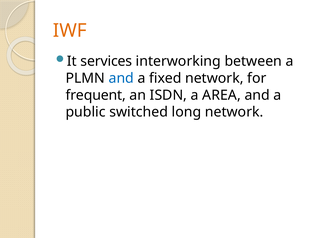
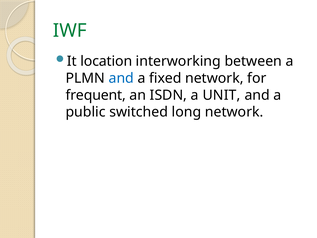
IWF colour: orange -> green
services: services -> location
AREA: AREA -> UNIT
